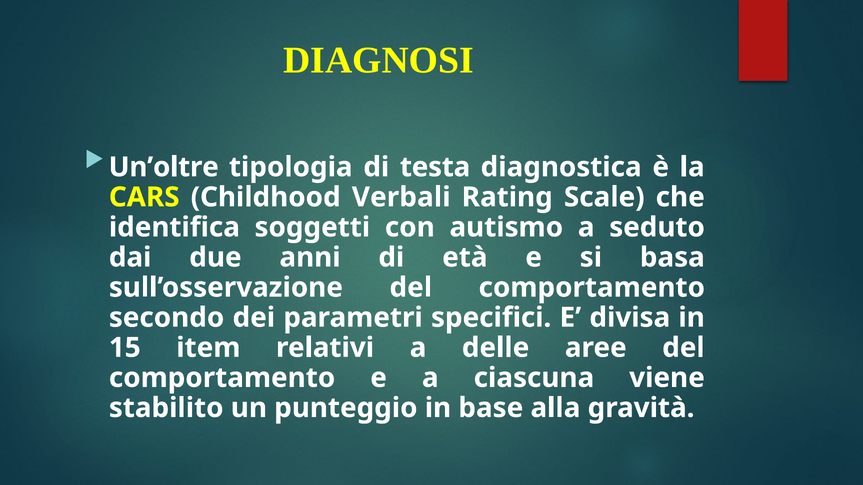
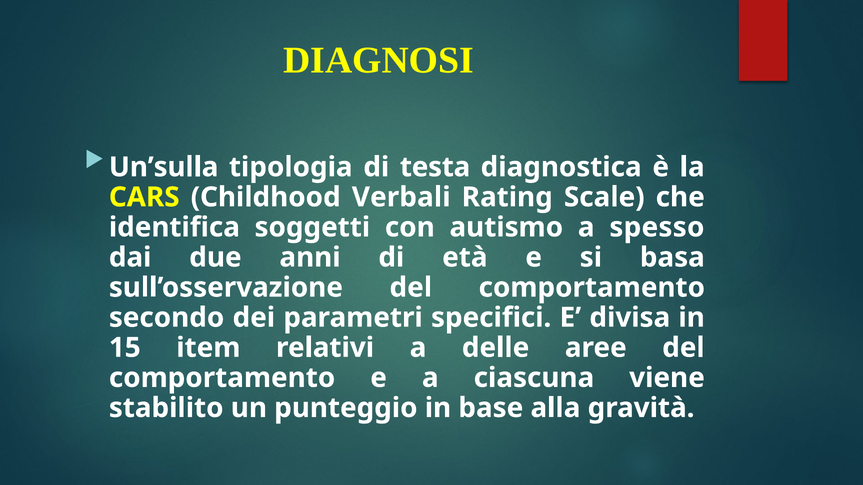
Un’oltre: Un’oltre -> Un’sulla
seduto: seduto -> spesso
